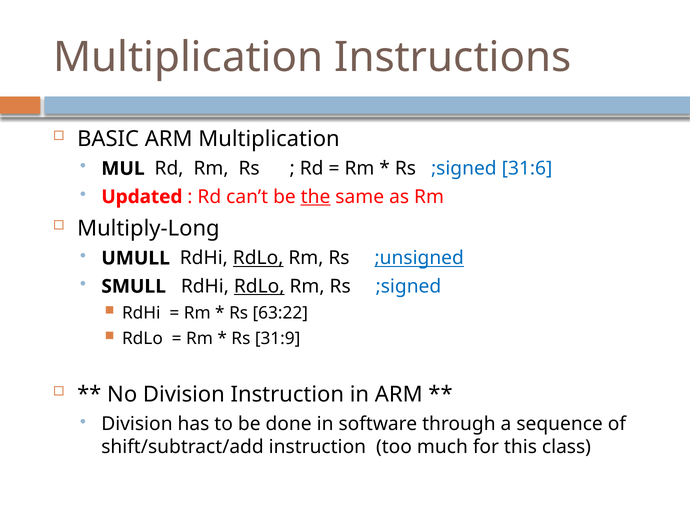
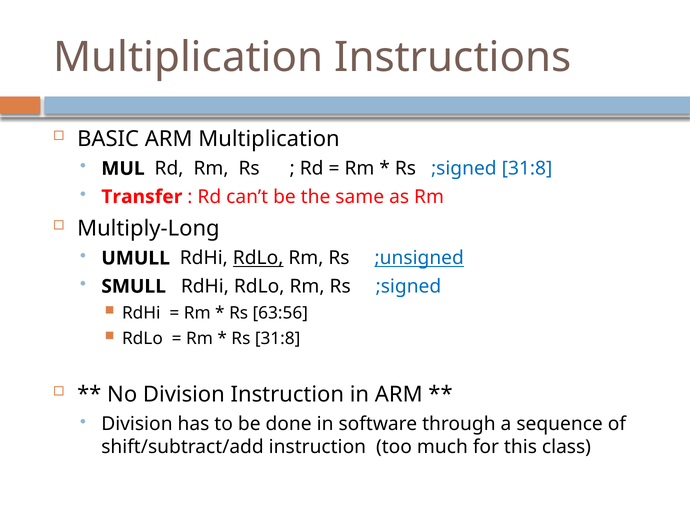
;signed 31:6: 31:6 -> 31:8
Updated: Updated -> Transfer
the underline: present -> none
RdLo at (259, 287) underline: present -> none
63:22: 63:22 -> 63:56
Rs 31:9: 31:9 -> 31:8
